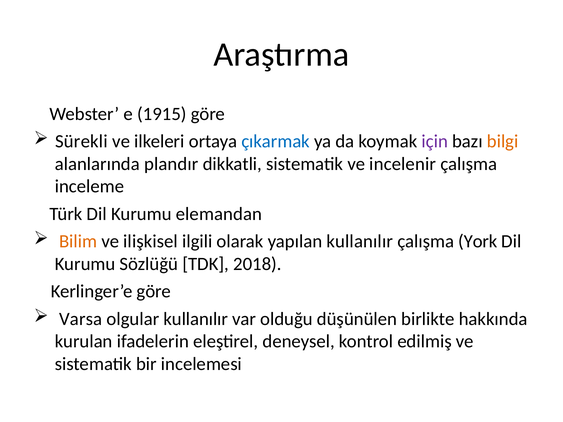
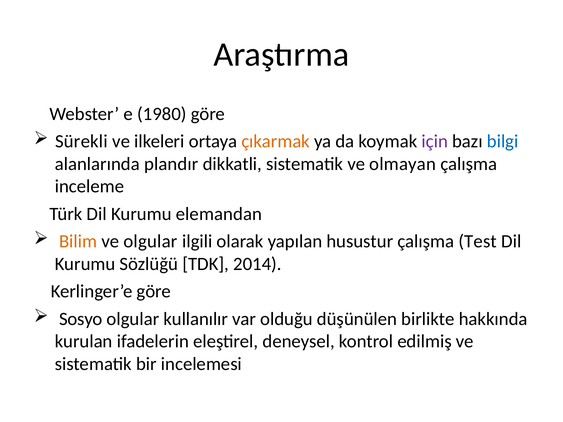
1915: 1915 -> 1980
çıkarmak colour: blue -> orange
bilgi colour: orange -> blue
incelenir: incelenir -> olmayan
ve ilişkisel: ilişkisel -> olgular
yapılan kullanılır: kullanılır -> husustur
York: York -> Test
2018: 2018 -> 2014
Varsa: Varsa -> Sosyo
